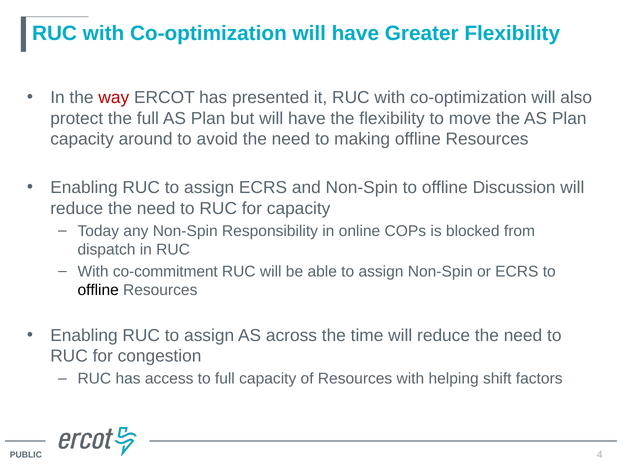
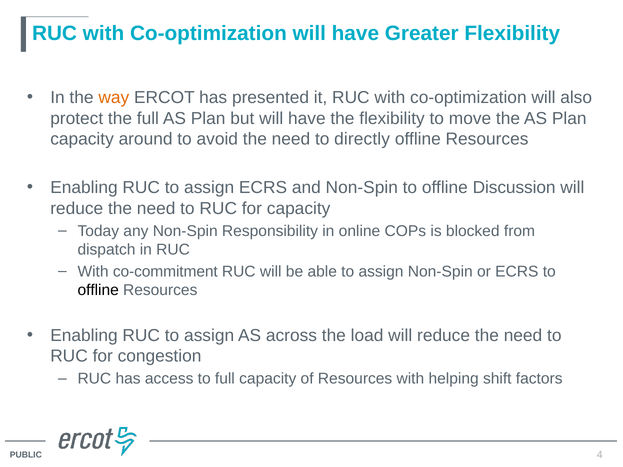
way colour: red -> orange
making: making -> directly
time: time -> load
